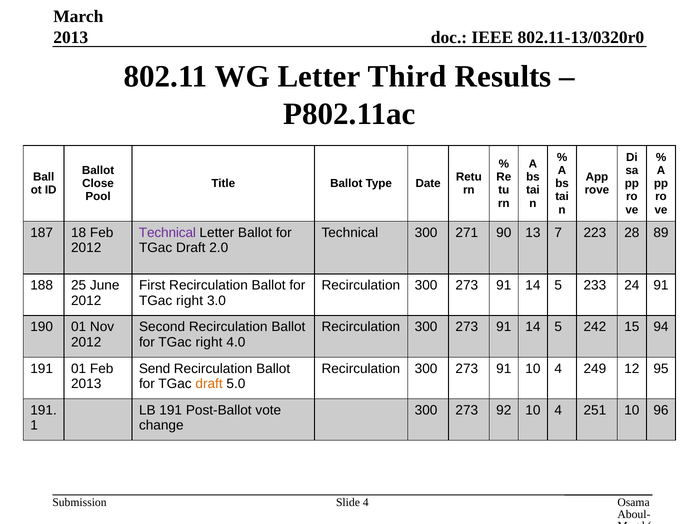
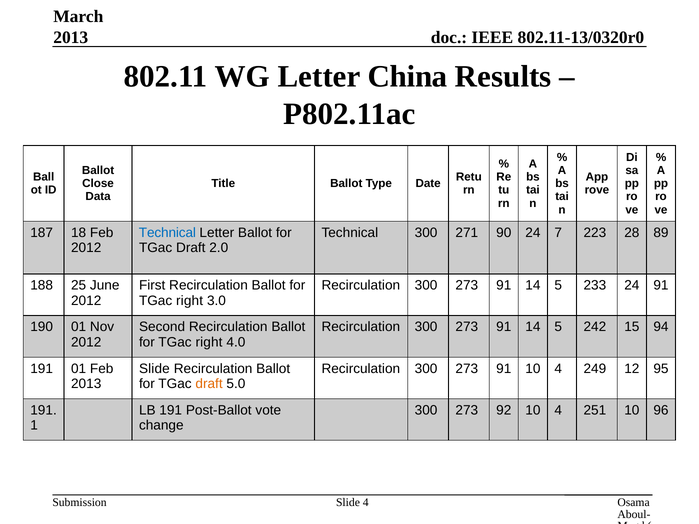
Third: Third -> China
Pool: Pool -> Data
Technical at (167, 233) colour: purple -> blue
90 13: 13 -> 24
Send at (155, 369): Send -> Slide
